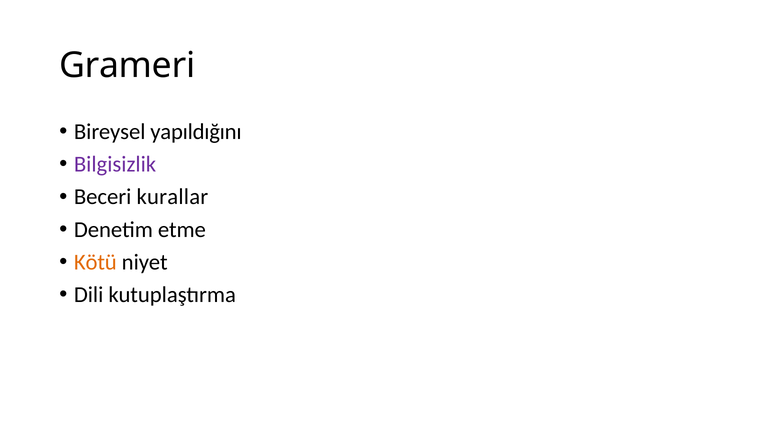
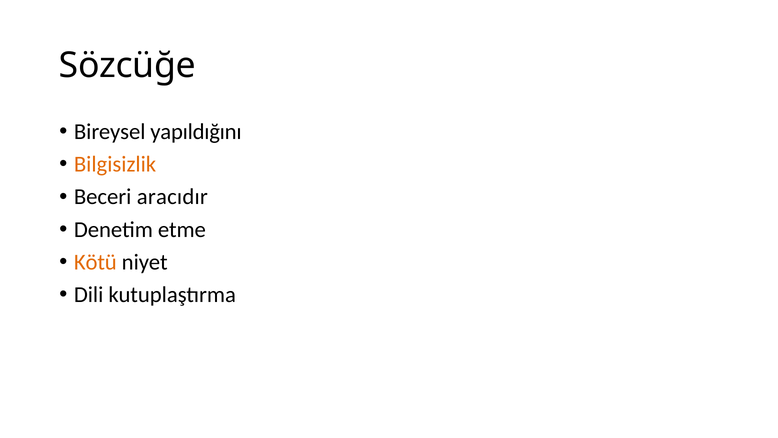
Grameri: Grameri -> Sözcüğe
Bilgisizlik colour: purple -> orange
kurallar: kurallar -> aracıdır
